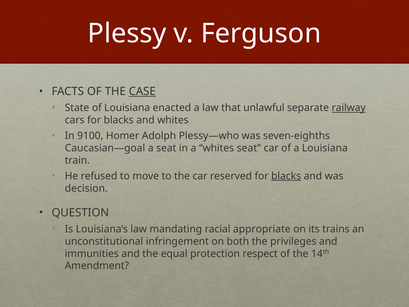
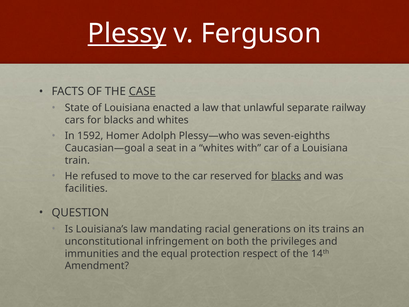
Plessy underline: none -> present
railway underline: present -> none
9100: 9100 -> 1592
whites seat: seat -> with
decision: decision -> facilities
appropriate: appropriate -> generations
